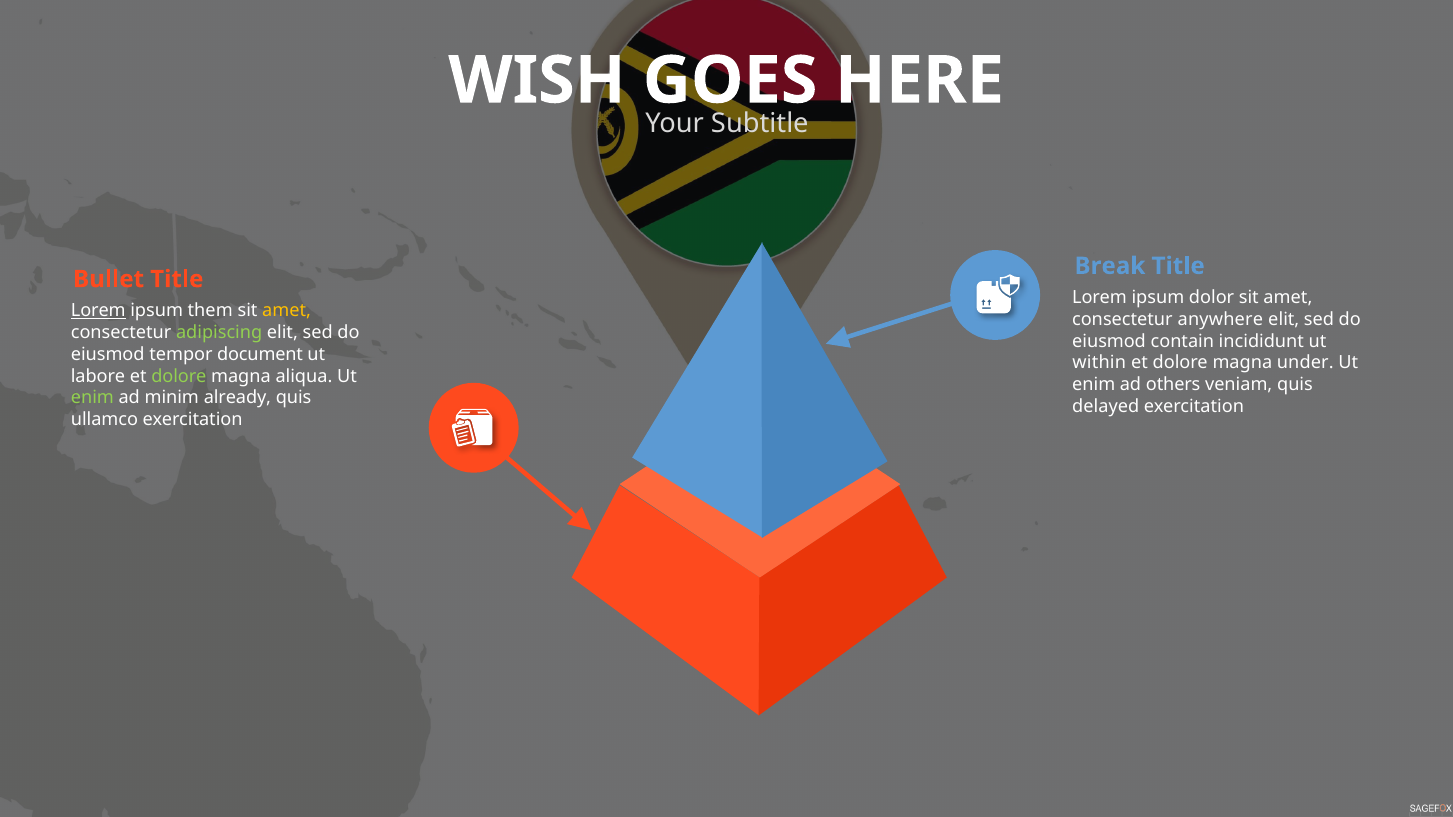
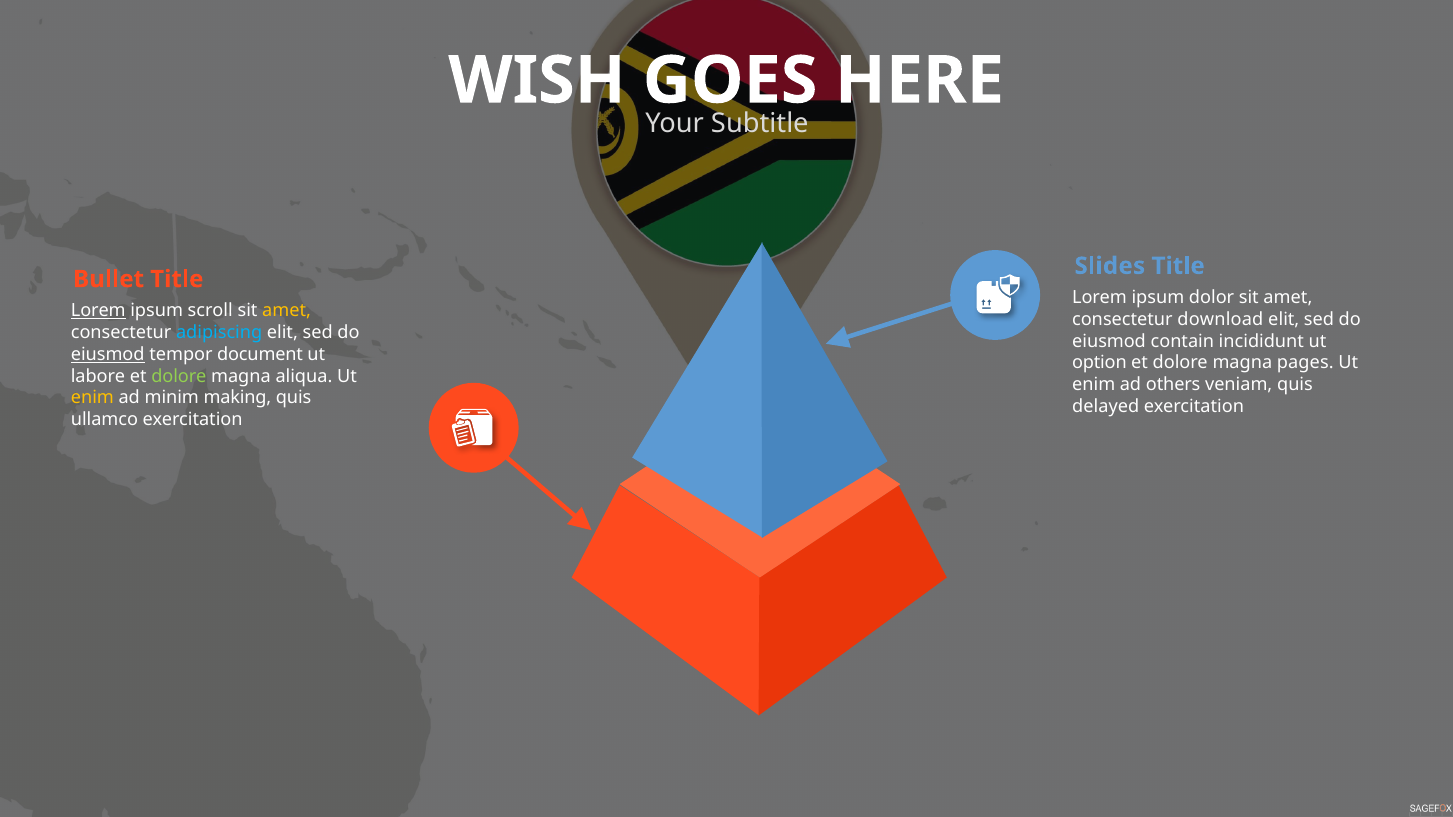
Break: Break -> Slides
them: them -> scroll
anywhere: anywhere -> download
adipiscing colour: light green -> light blue
eiusmod at (108, 355) underline: none -> present
within: within -> option
under: under -> pages
enim at (92, 398) colour: light green -> yellow
already: already -> making
